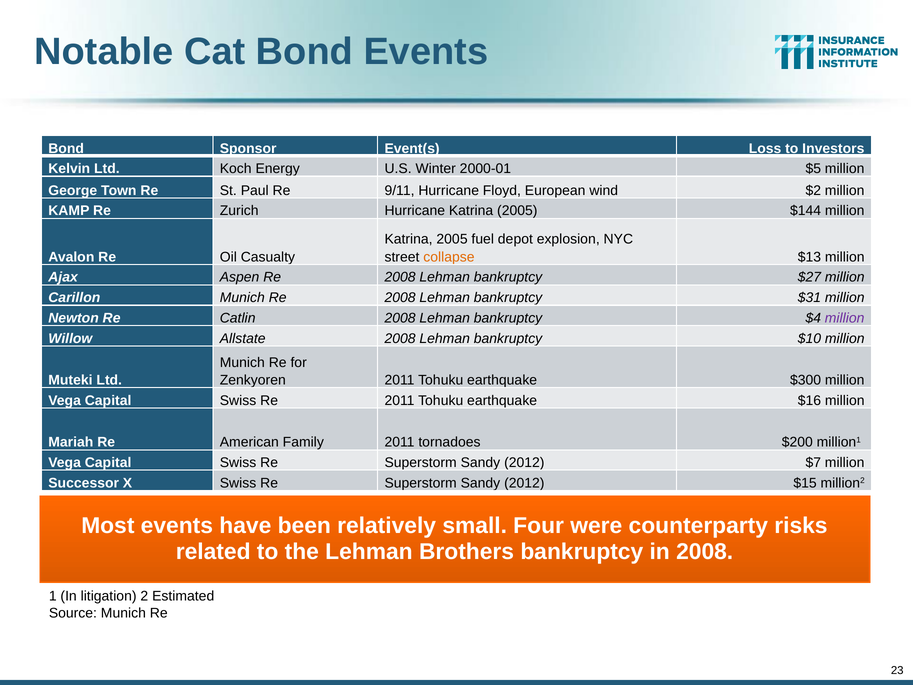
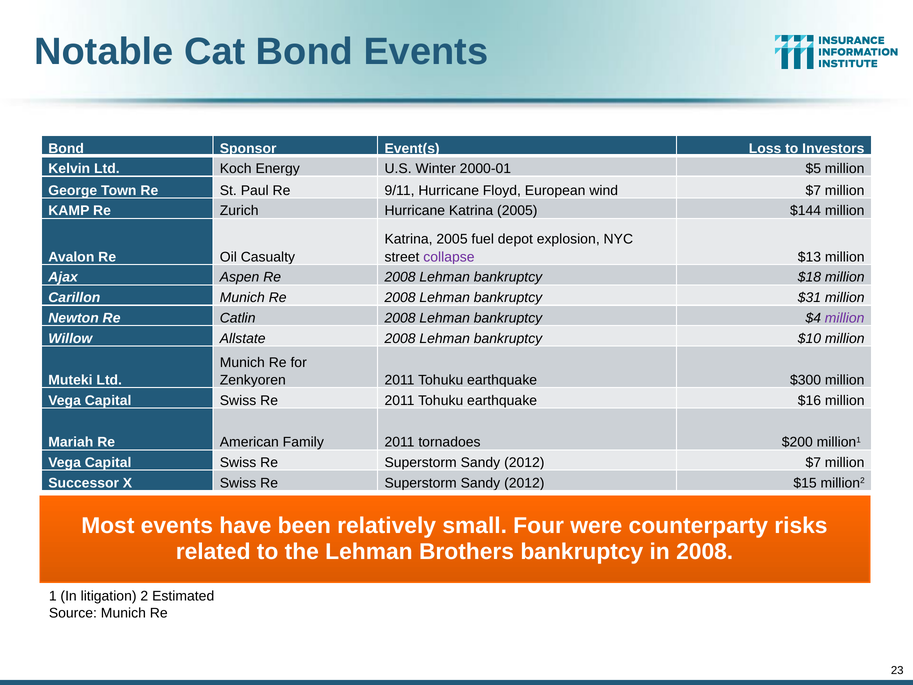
wind $2: $2 -> $7
collapse colour: orange -> purple
$27: $27 -> $18
